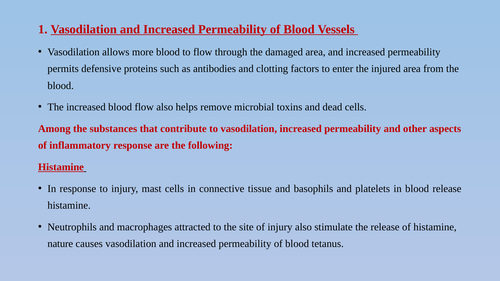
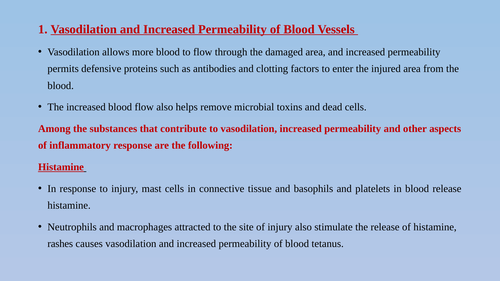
nature: nature -> rashes
